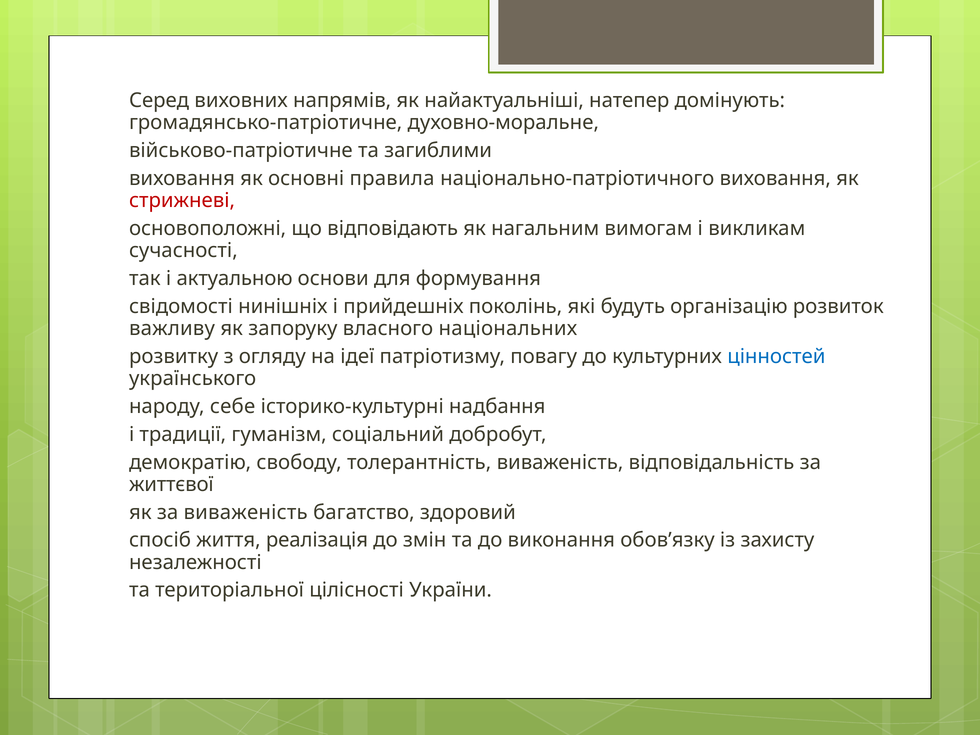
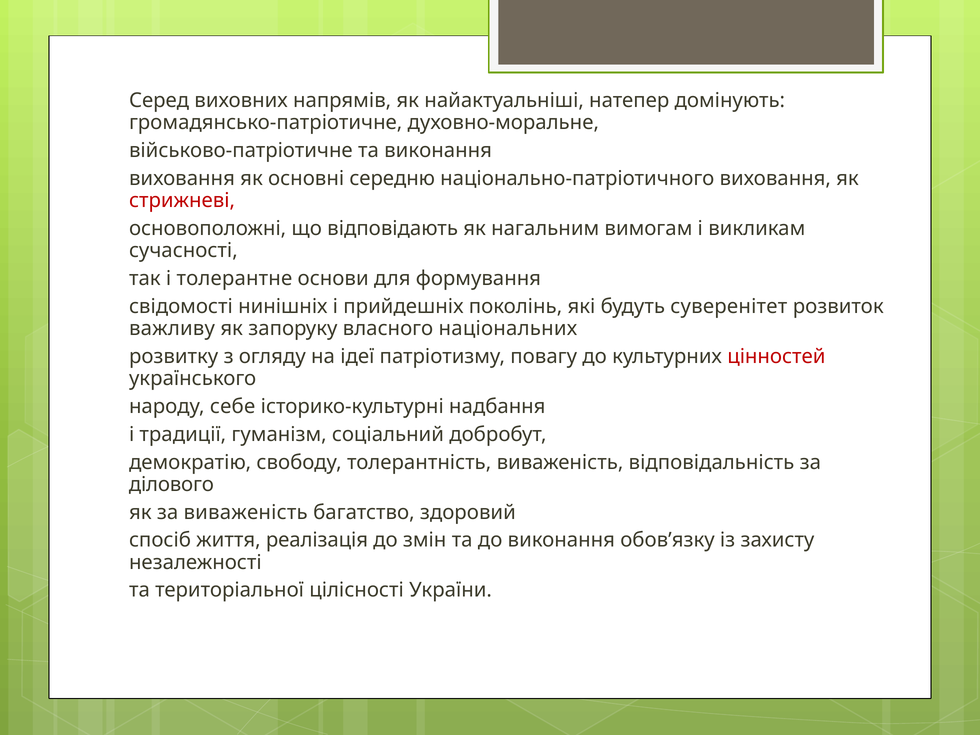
та загиблими: загиблими -> виконання
правила: правила -> середню
актуальною: актуальною -> толерантне
організацію: організацію -> суверенітет
цінностей colour: blue -> red
життєвої: життєвої -> ділового
